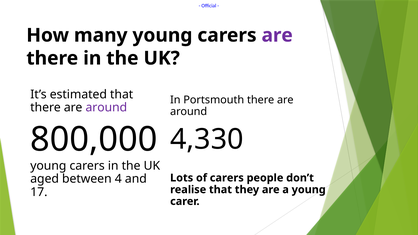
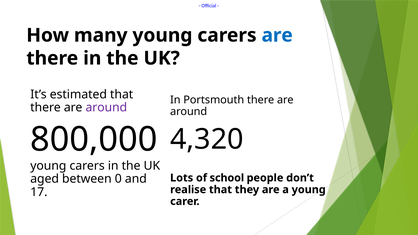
are at (277, 35) colour: purple -> blue
4,330: 4,330 -> 4,320
4: 4 -> 0
of carers: carers -> school
